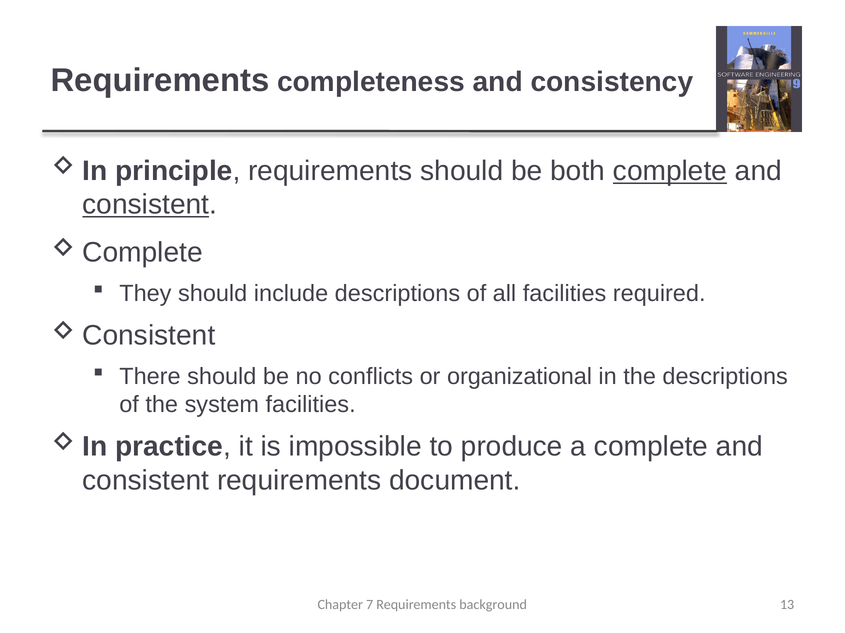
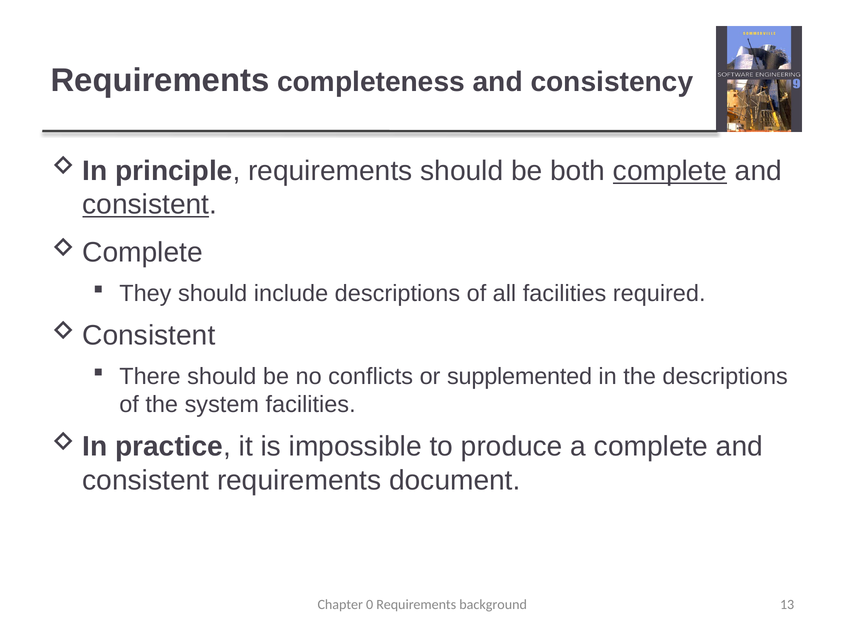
organizational: organizational -> supplemented
7: 7 -> 0
